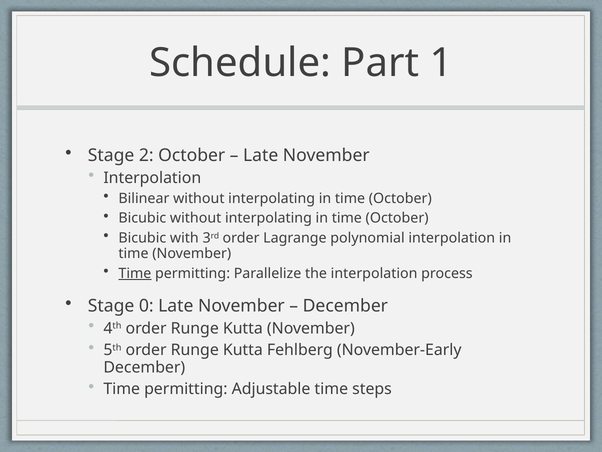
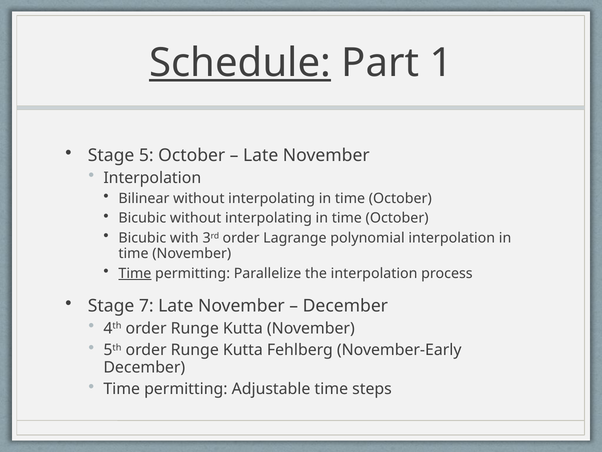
Schedule underline: none -> present
2: 2 -> 5
0: 0 -> 7
